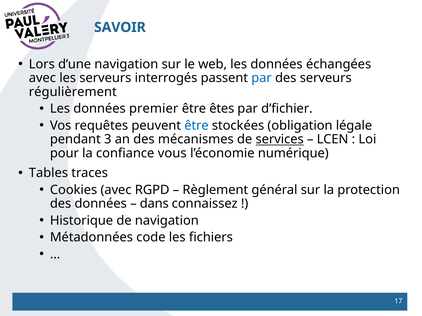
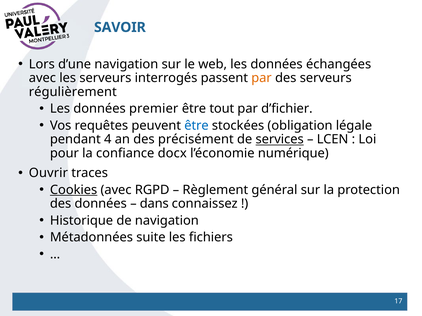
par at (262, 78) colour: blue -> orange
êtes: êtes -> tout
3: 3 -> 4
mécanismes: mécanismes -> précisément
vous: vous -> docx
Tables: Tables -> Ouvrir
Cookies underline: none -> present
code: code -> suite
